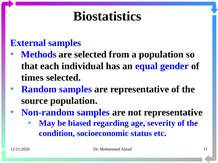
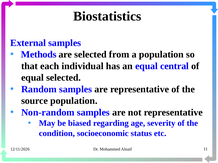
gender: gender -> central
times at (32, 78): times -> equal
